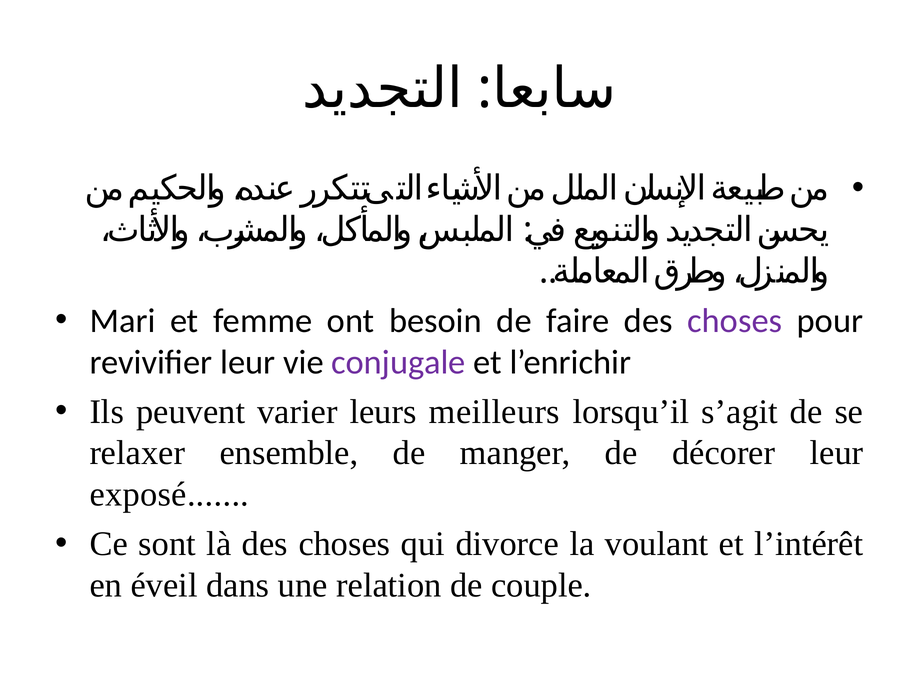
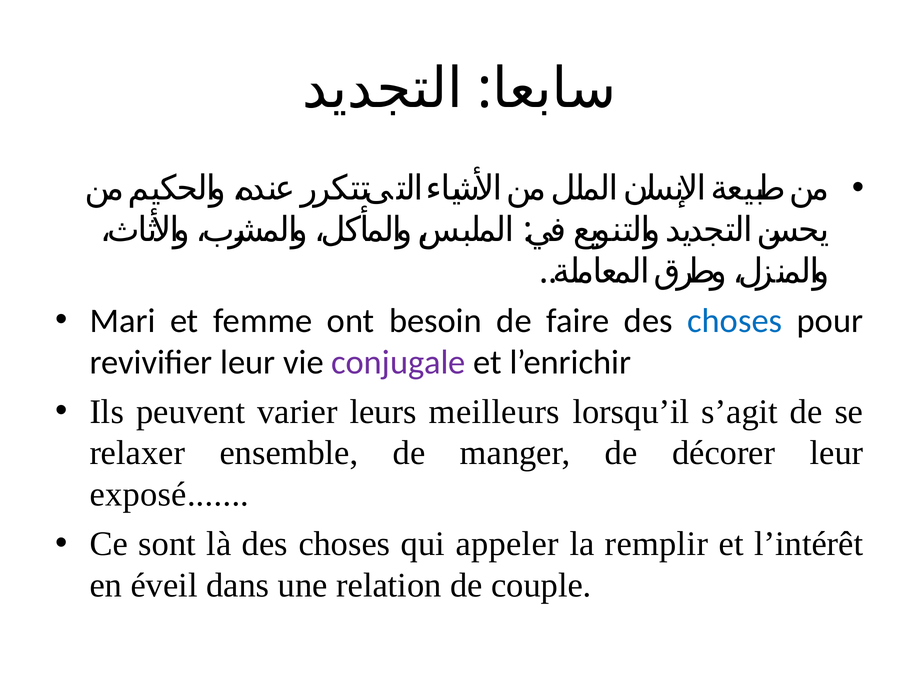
choses at (735, 321) colour: purple -> blue
divorce: divorce -> appeler
voulant: voulant -> remplir
